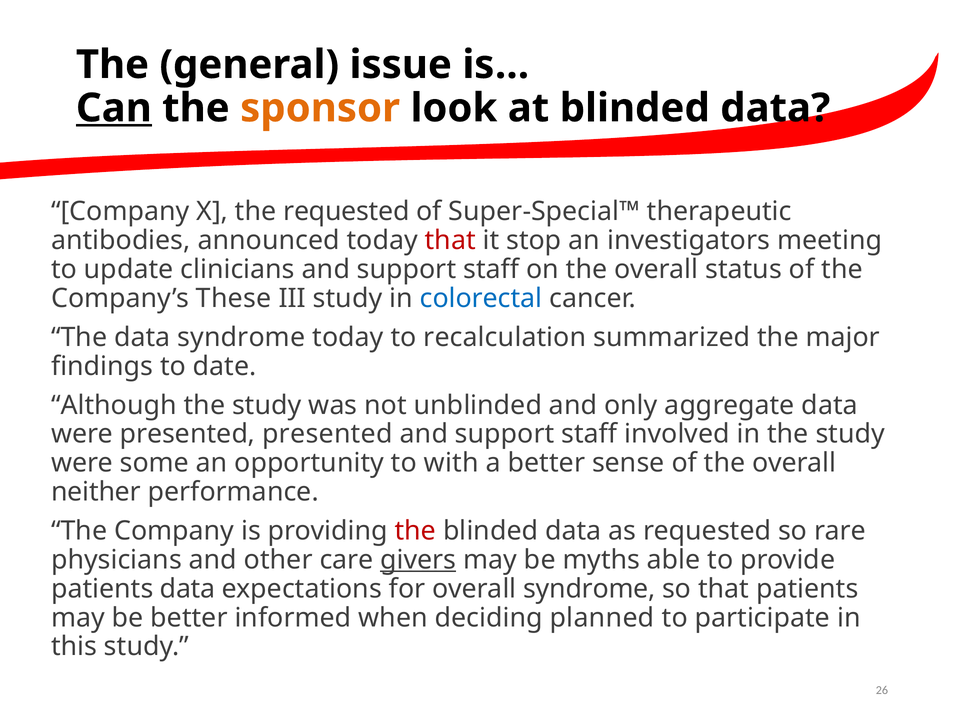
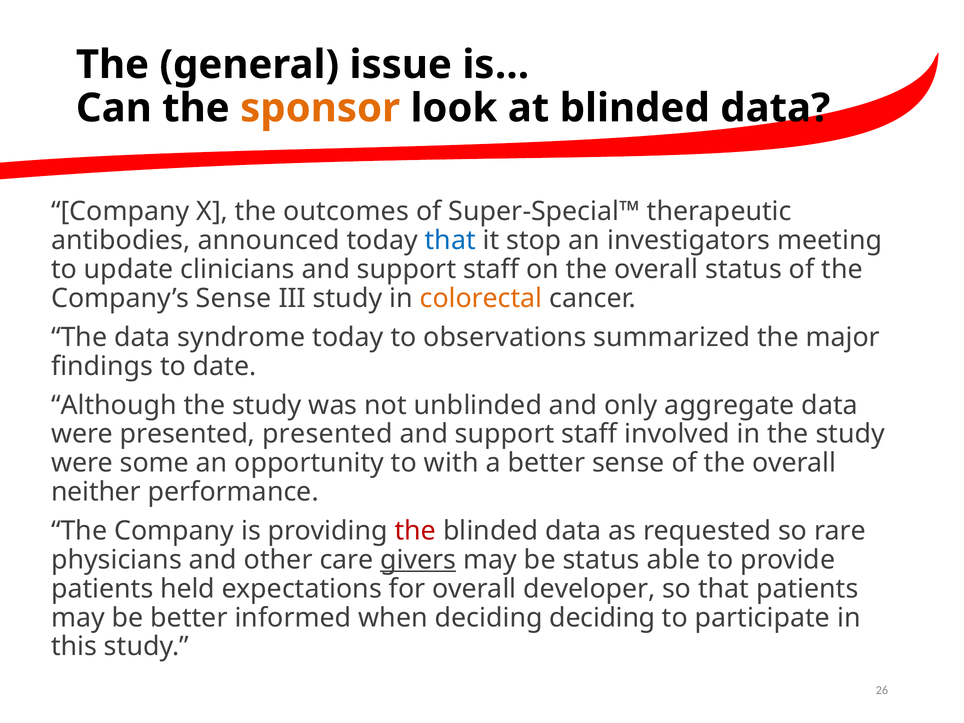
Can underline: present -> none
the requested: requested -> outcomes
that at (450, 241) colour: red -> blue
Company’s These: These -> Sense
colorectal colour: blue -> orange
recalculation: recalculation -> observations
be myths: myths -> status
patients data: data -> held
overall syndrome: syndrome -> developer
deciding planned: planned -> deciding
